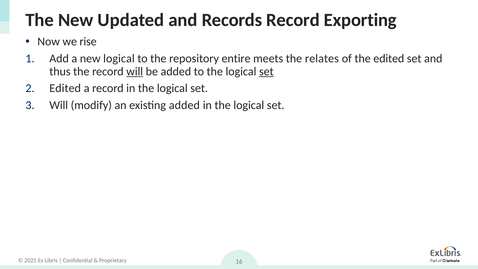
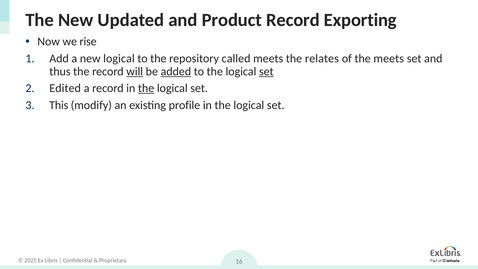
Records: Records -> Product
entire: entire -> called
the edited: edited -> meets
added at (176, 71) underline: none -> present
the at (146, 88) underline: none -> present
Will at (59, 105): Will -> This
existing added: added -> profile
